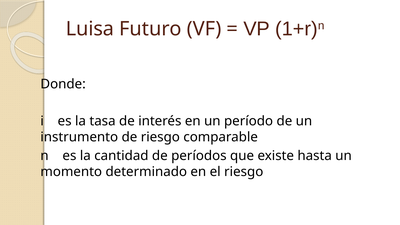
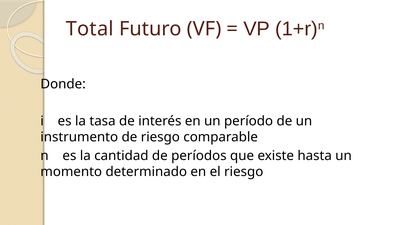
Luisa: Luisa -> Total
